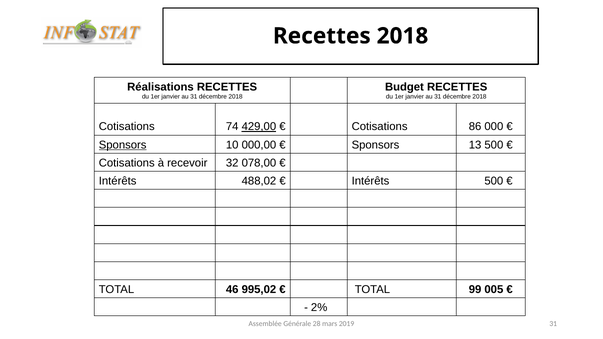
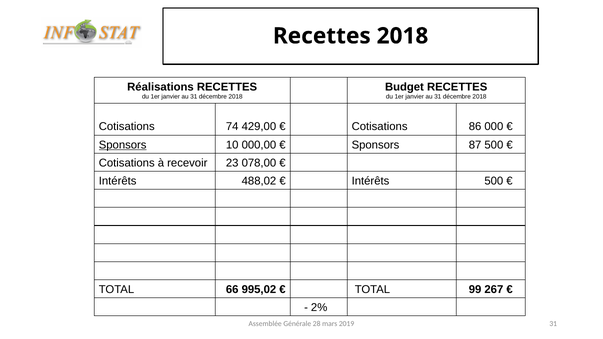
429,00 underline: present -> none
13: 13 -> 87
32: 32 -> 23
46: 46 -> 66
005: 005 -> 267
